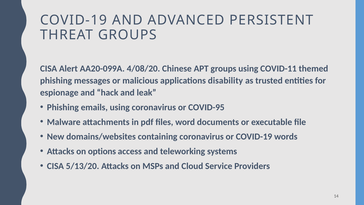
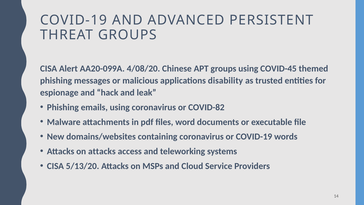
COVID-11: COVID-11 -> COVID-45
COVID-95: COVID-95 -> COVID-82
on options: options -> attacks
